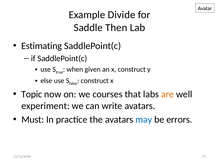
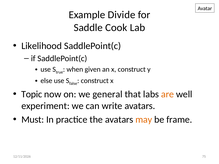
Then: Then -> Cook
Estimating: Estimating -> Likelihood
courses: courses -> general
may colour: blue -> orange
errors: errors -> frame
